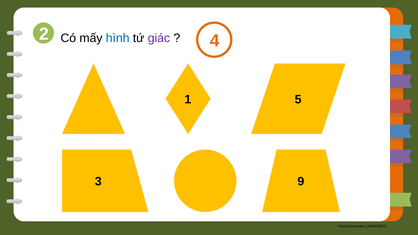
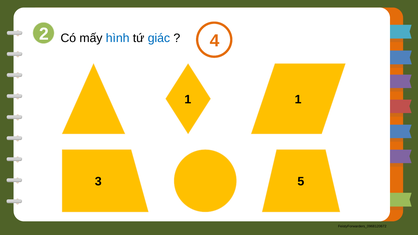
giác colour: purple -> blue
1 5: 5 -> 1
9: 9 -> 5
